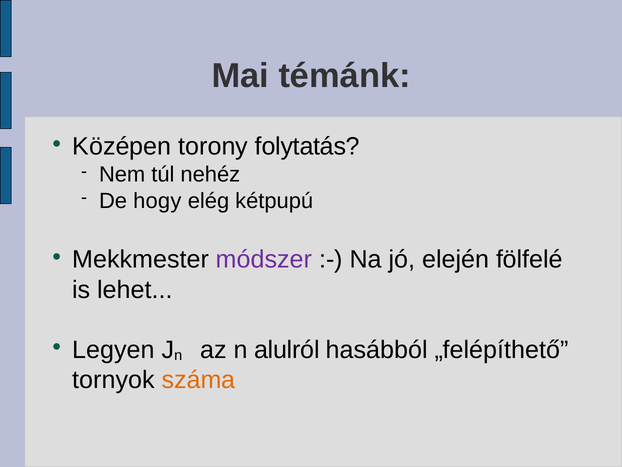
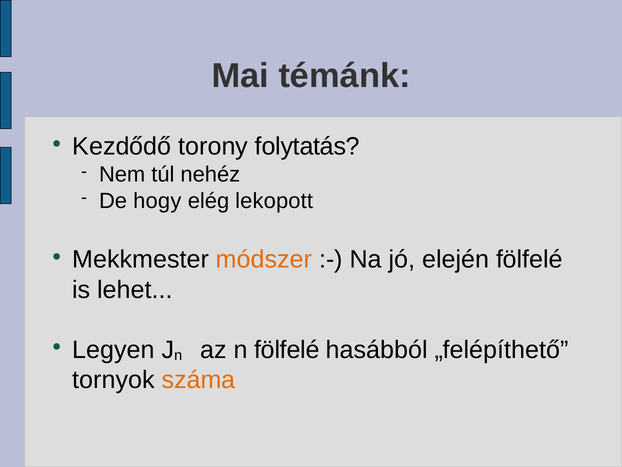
Középen: Középen -> Kezdődő
kétpupú: kétpupú -> lekopott
módszer colour: purple -> orange
n alulról: alulról -> fölfelé
